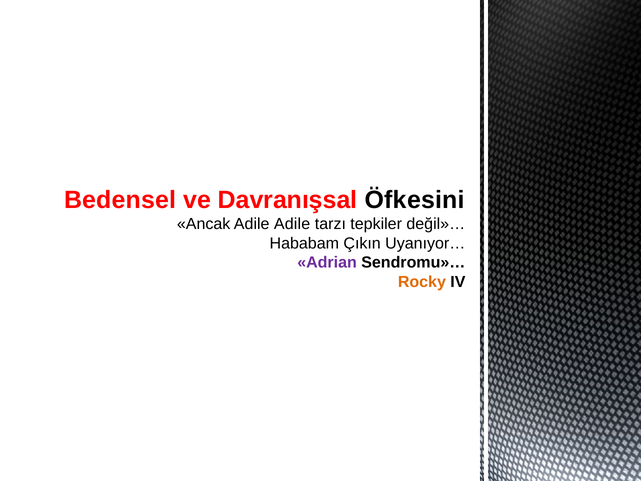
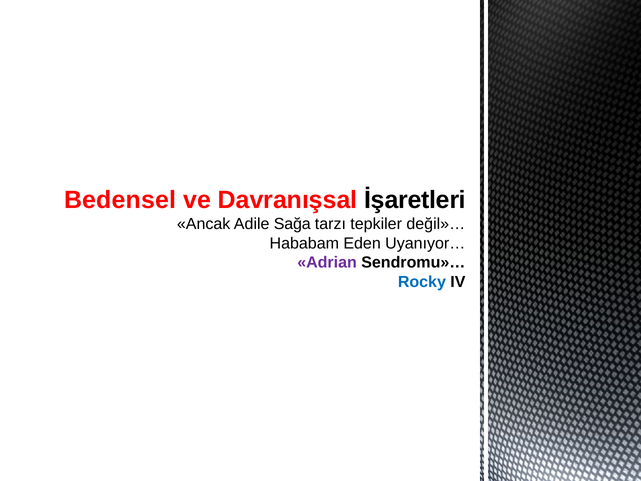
Öfkesini: Öfkesini -> İşaretleri
Adile Adile: Adile -> Sağa
Çıkın: Çıkın -> Eden
Rocky colour: orange -> blue
